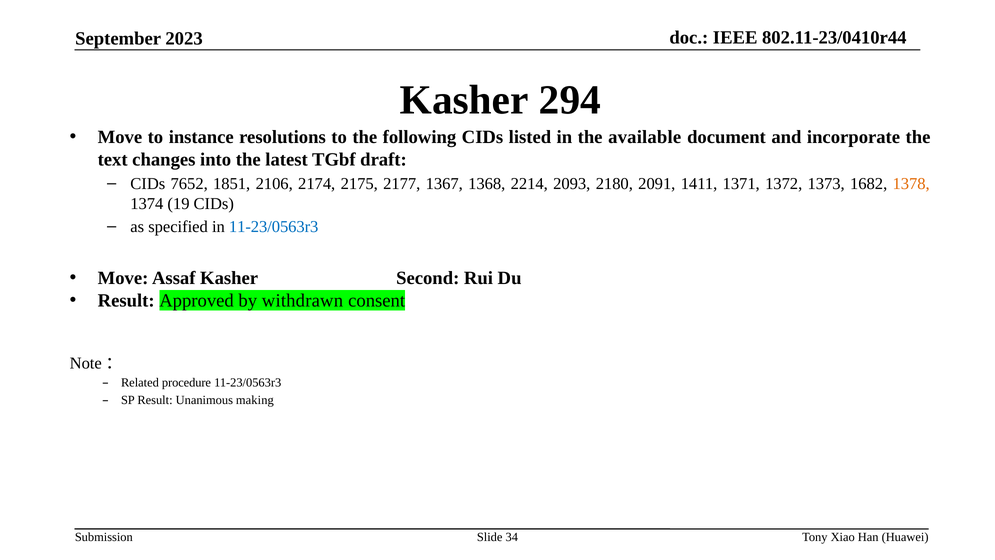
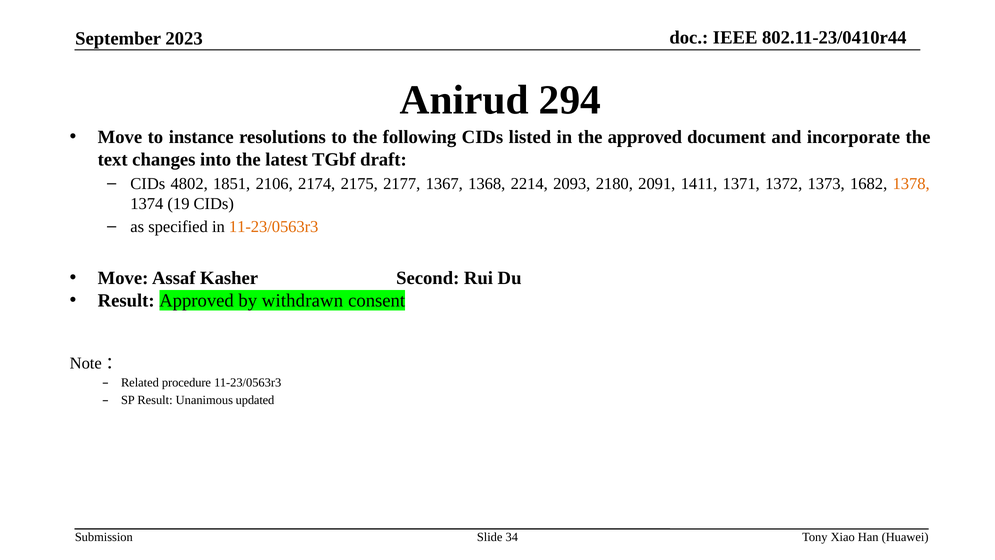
Kasher at (464, 100): Kasher -> Anirud
the available: available -> approved
7652: 7652 -> 4802
11-23/0563r3 at (274, 227) colour: blue -> orange
making: making -> updated
